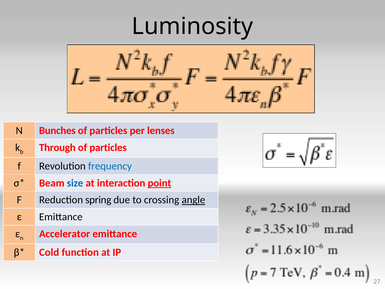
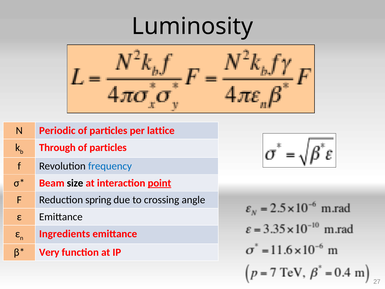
Bunches: Bunches -> Periodic
lenses: lenses -> lattice
size colour: blue -> black
angle underline: present -> none
Accelerator: Accelerator -> Ingredients
Cold: Cold -> Very
